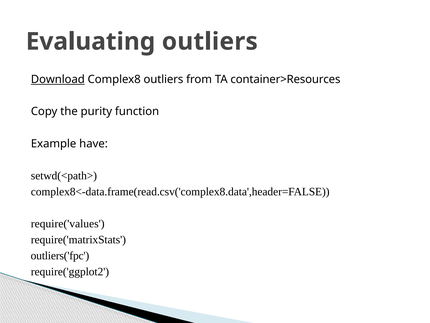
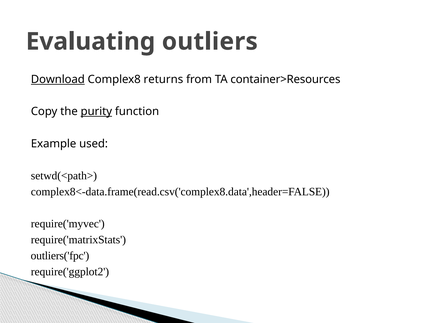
Complex8 outliers: outliers -> returns
purity underline: none -> present
have: have -> used
require('values: require('values -> require('myvec
